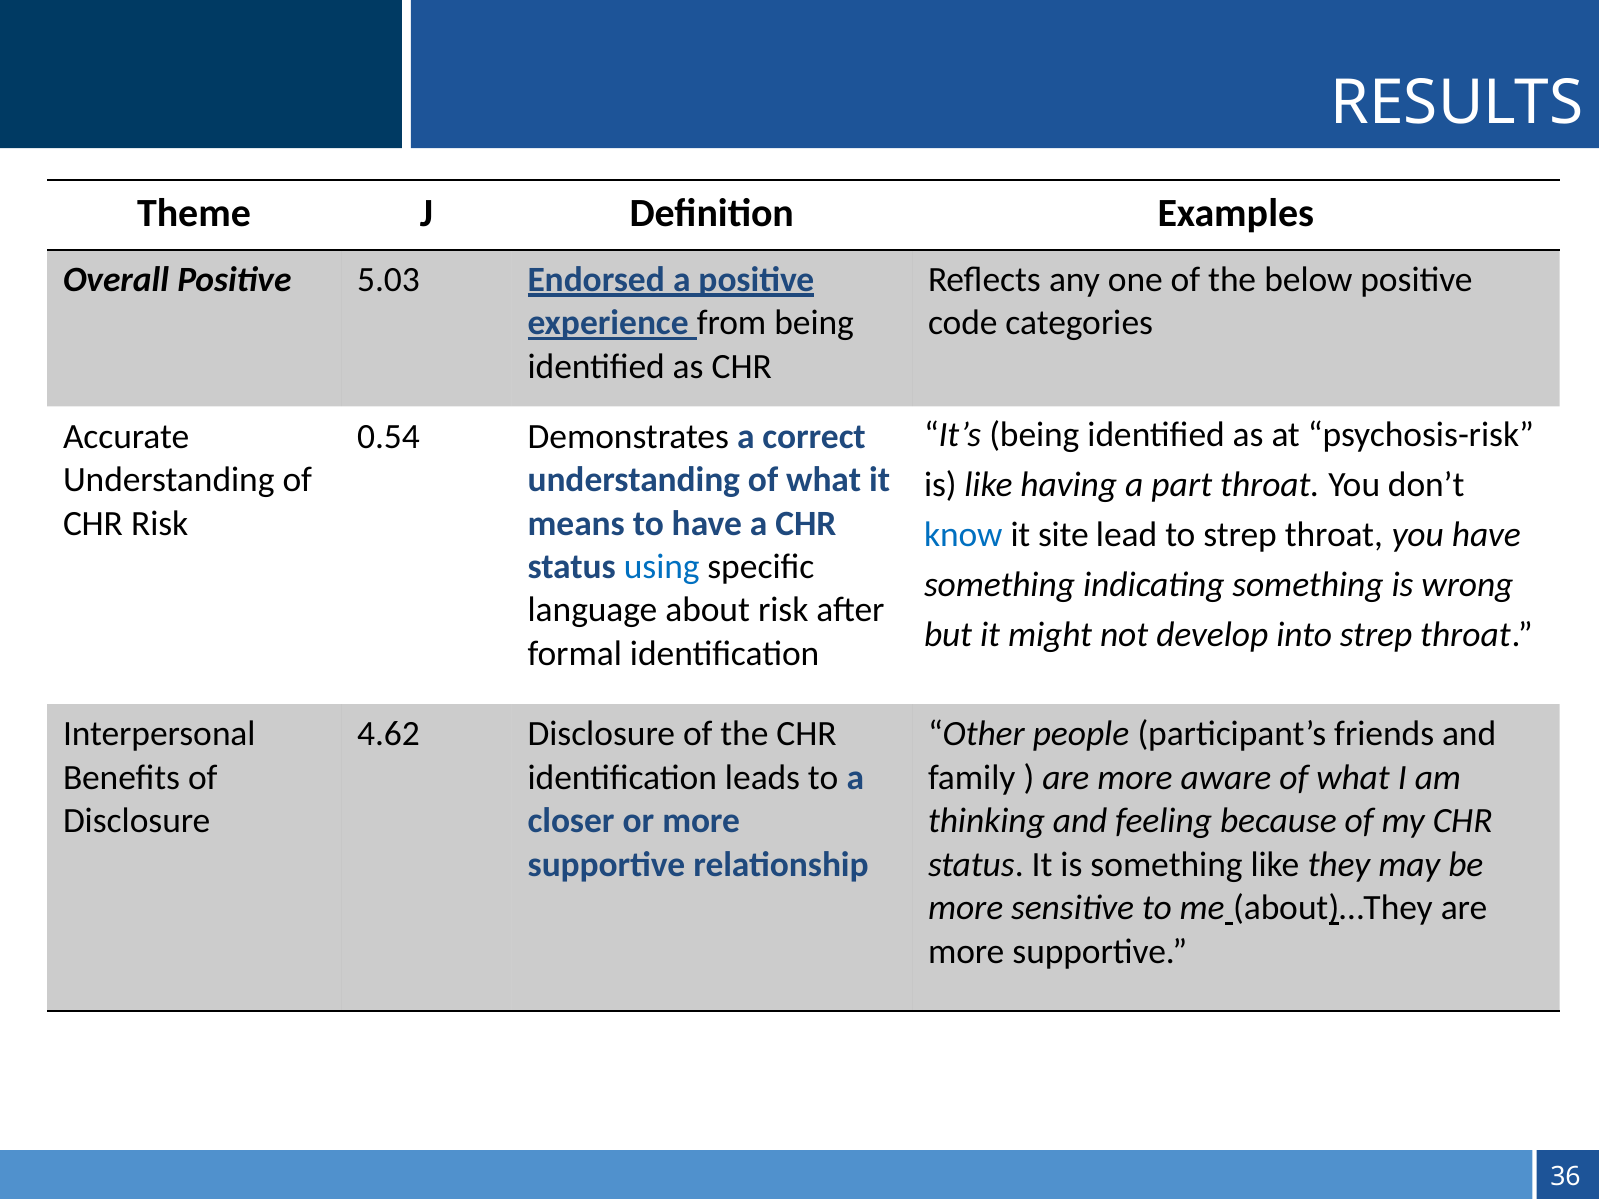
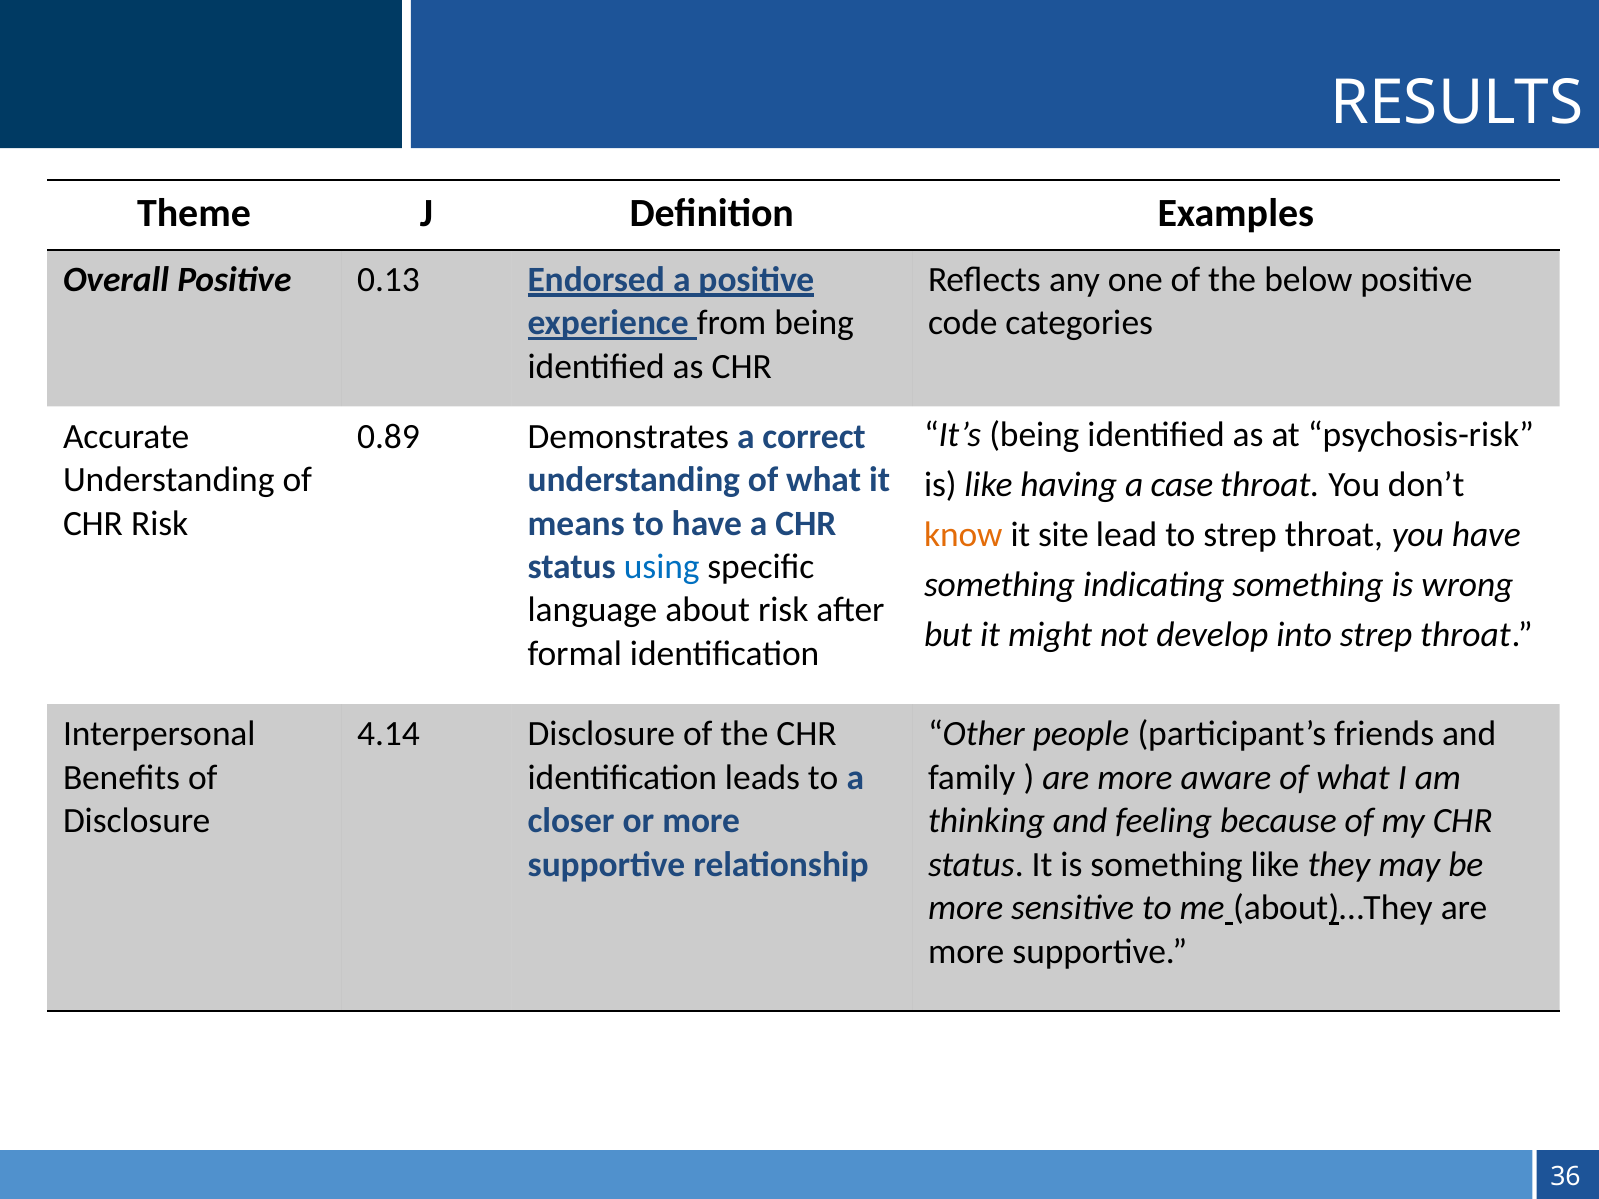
5.03: 5.03 -> 0.13
0.54: 0.54 -> 0.89
part: part -> case
know colour: blue -> orange
4.62: 4.62 -> 4.14
